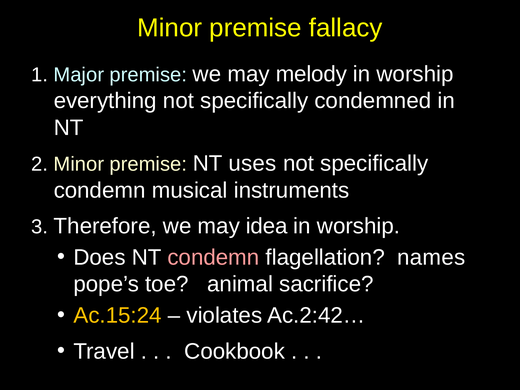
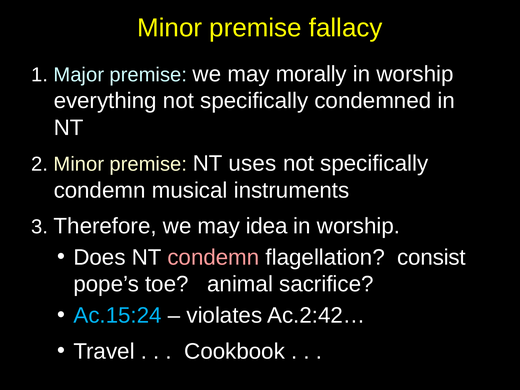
melody: melody -> morally
names: names -> consist
Ac.15:24 colour: yellow -> light blue
